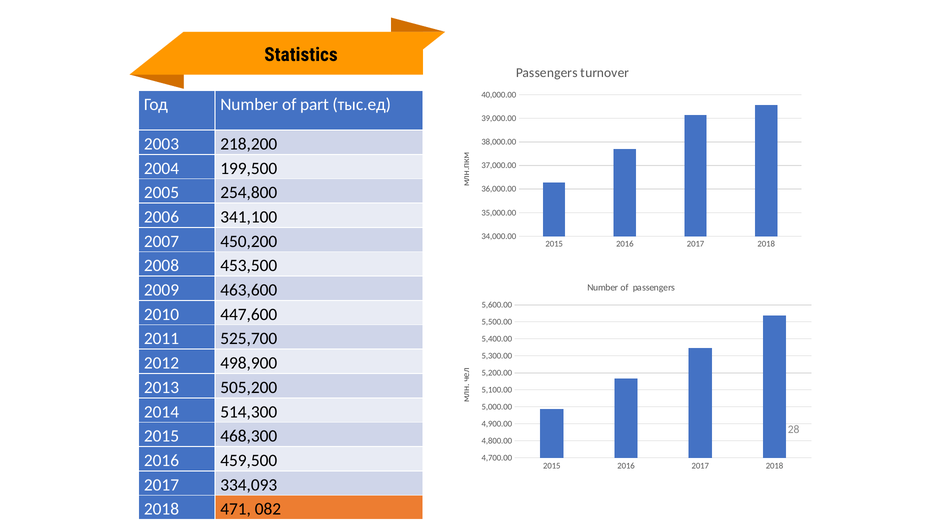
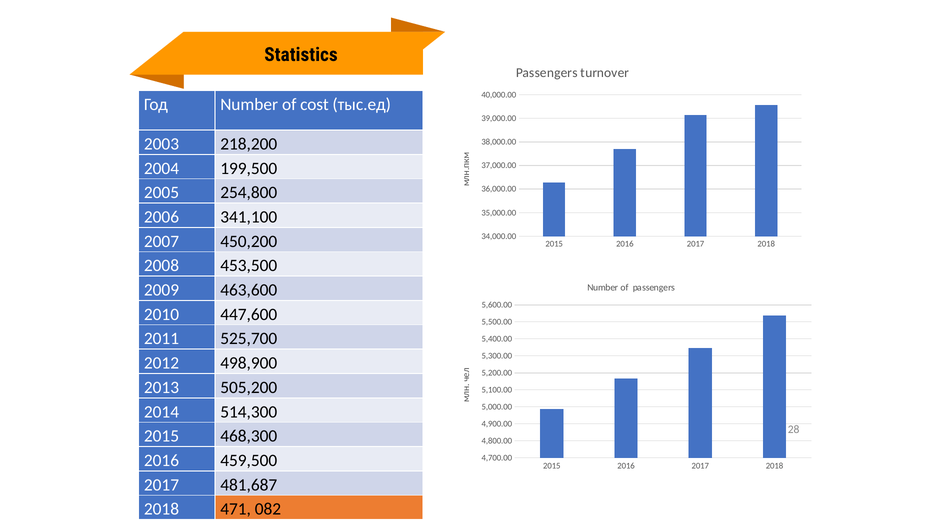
part: part -> cost
334,093: 334,093 -> 481,687
